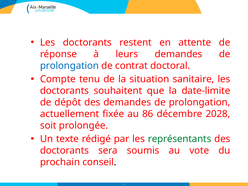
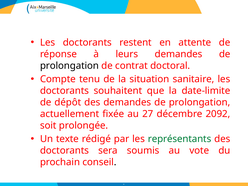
prolongation at (69, 66) colour: blue -> black
86: 86 -> 27
2028: 2028 -> 2092
